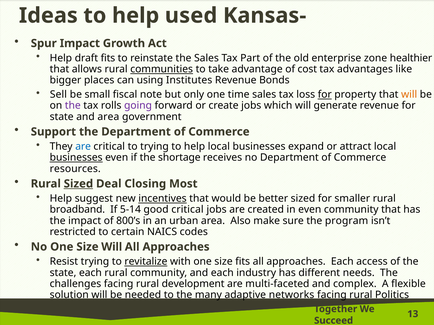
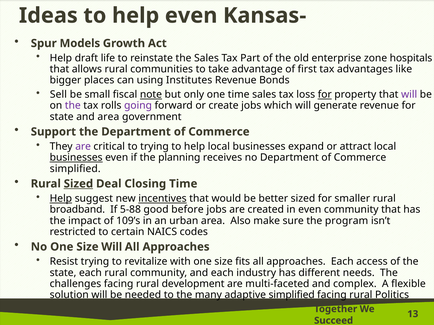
help used: used -> even
Spur Impact: Impact -> Models
draft fits: fits -> life
healthier: healthier -> hospitals
communities underline: present -> none
cost: cost -> first
note underline: none -> present
will at (409, 95) colour: orange -> purple
are at (83, 147) colour: blue -> purple
shortage: shortage -> planning
resources at (75, 169): resources -> simplified
Closing Most: Most -> Time
Help at (61, 199) underline: none -> present
5-14: 5-14 -> 5-88
good critical: critical -> before
800’s: 800’s -> 109’s
revitalize underline: present -> none
adaptive networks: networks -> simplified
